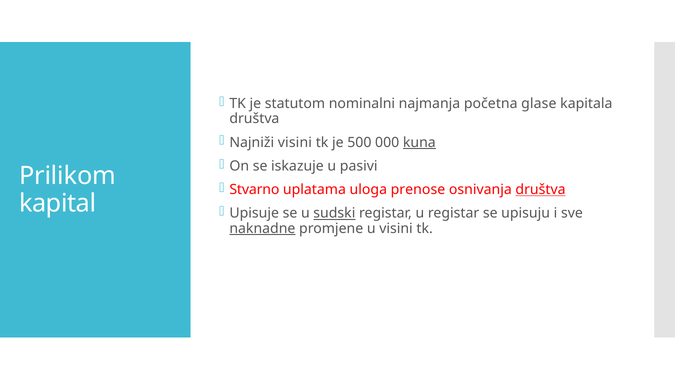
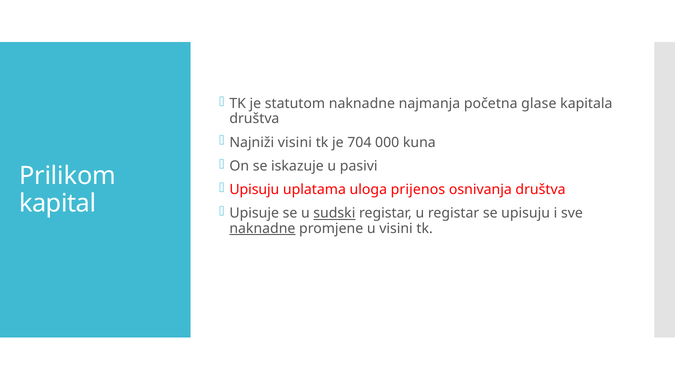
statutom nominalni: nominalni -> naknadne
500: 500 -> 704
kuna underline: present -> none
Stvarno at (254, 189): Stvarno -> Upisuju
prenose: prenose -> prijenos
društva at (541, 189) underline: present -> none
